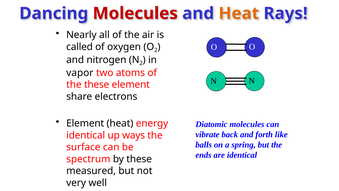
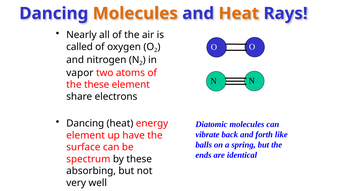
Molecules at (135, 13) colour: red -> orange
Element at (85, 123): Element -> Dancing
identical at (86, 135): identical -> element
ways: ways -> have
measured: measured -> absorbing
